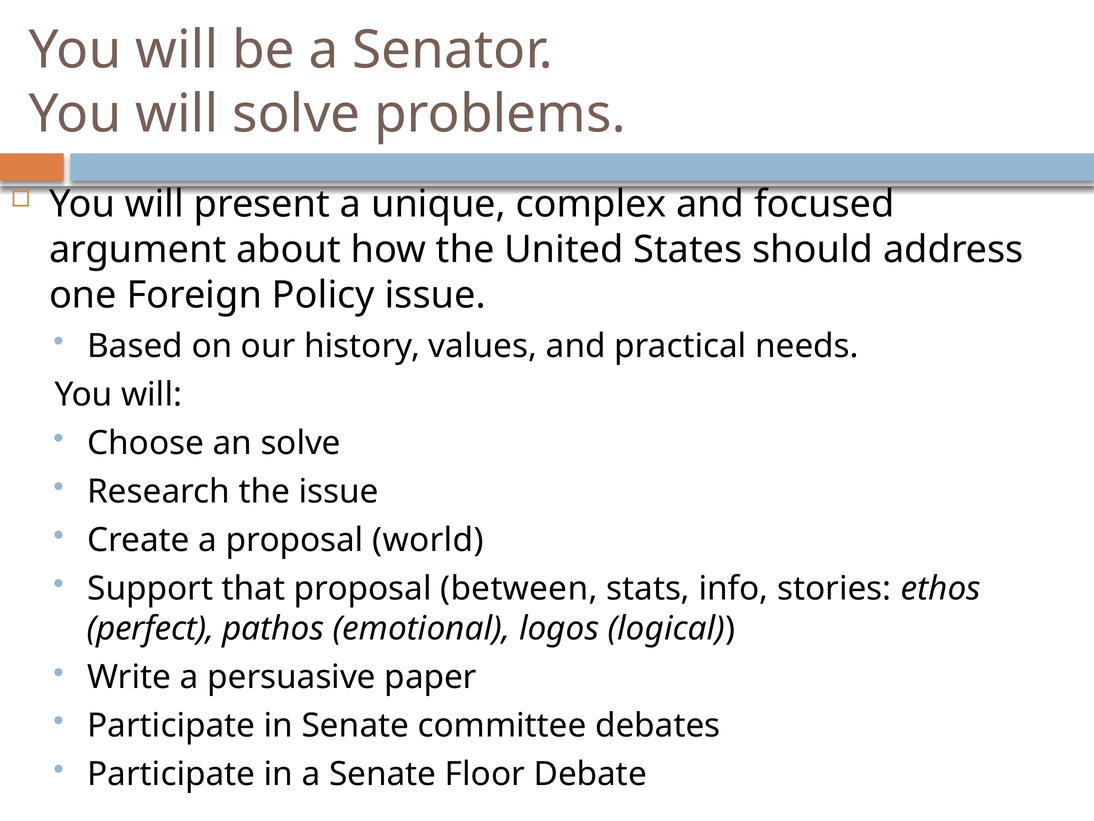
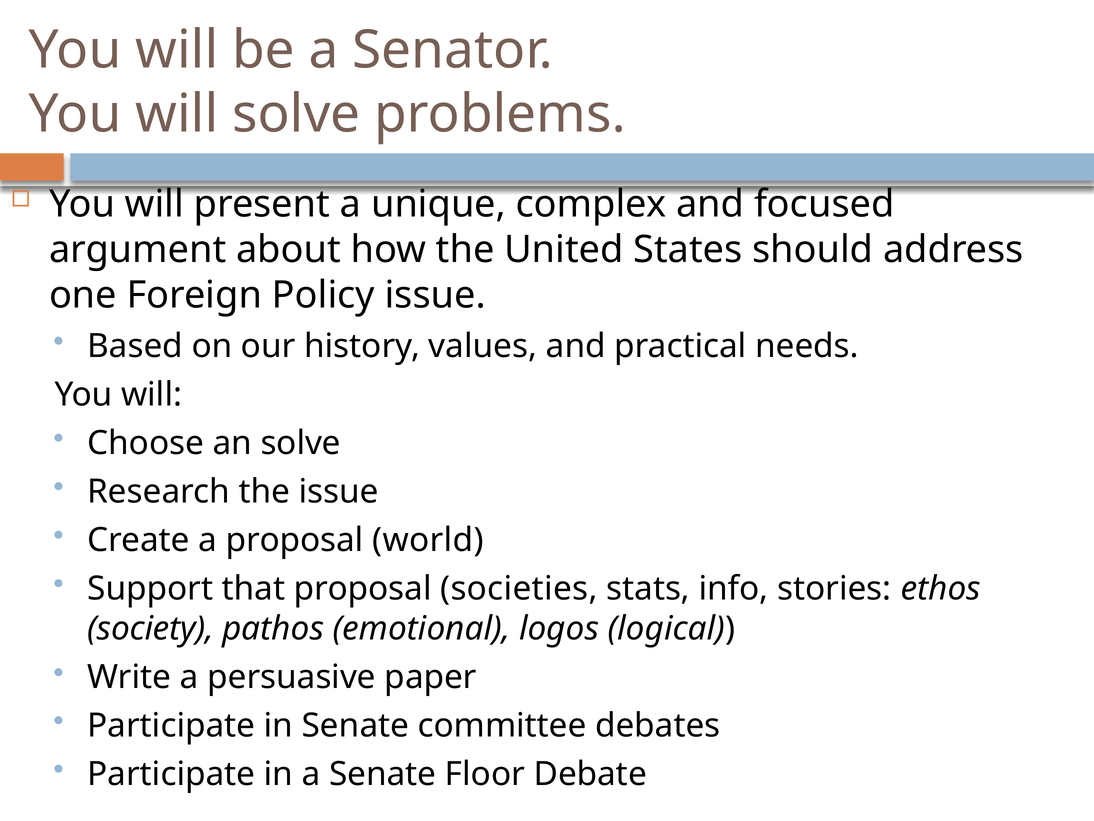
between: between -> societies
perfect: perfect -> society
